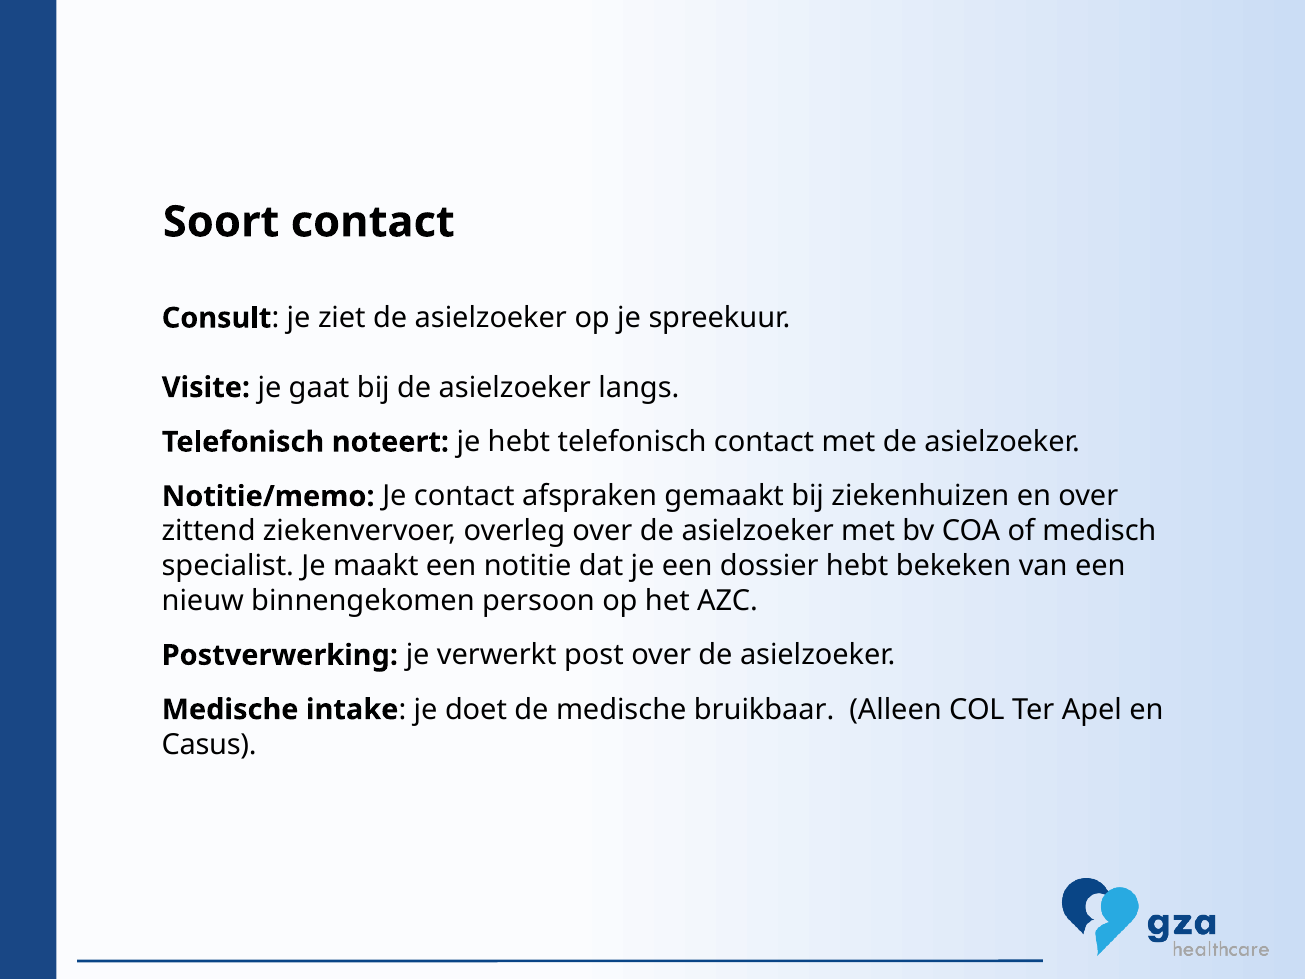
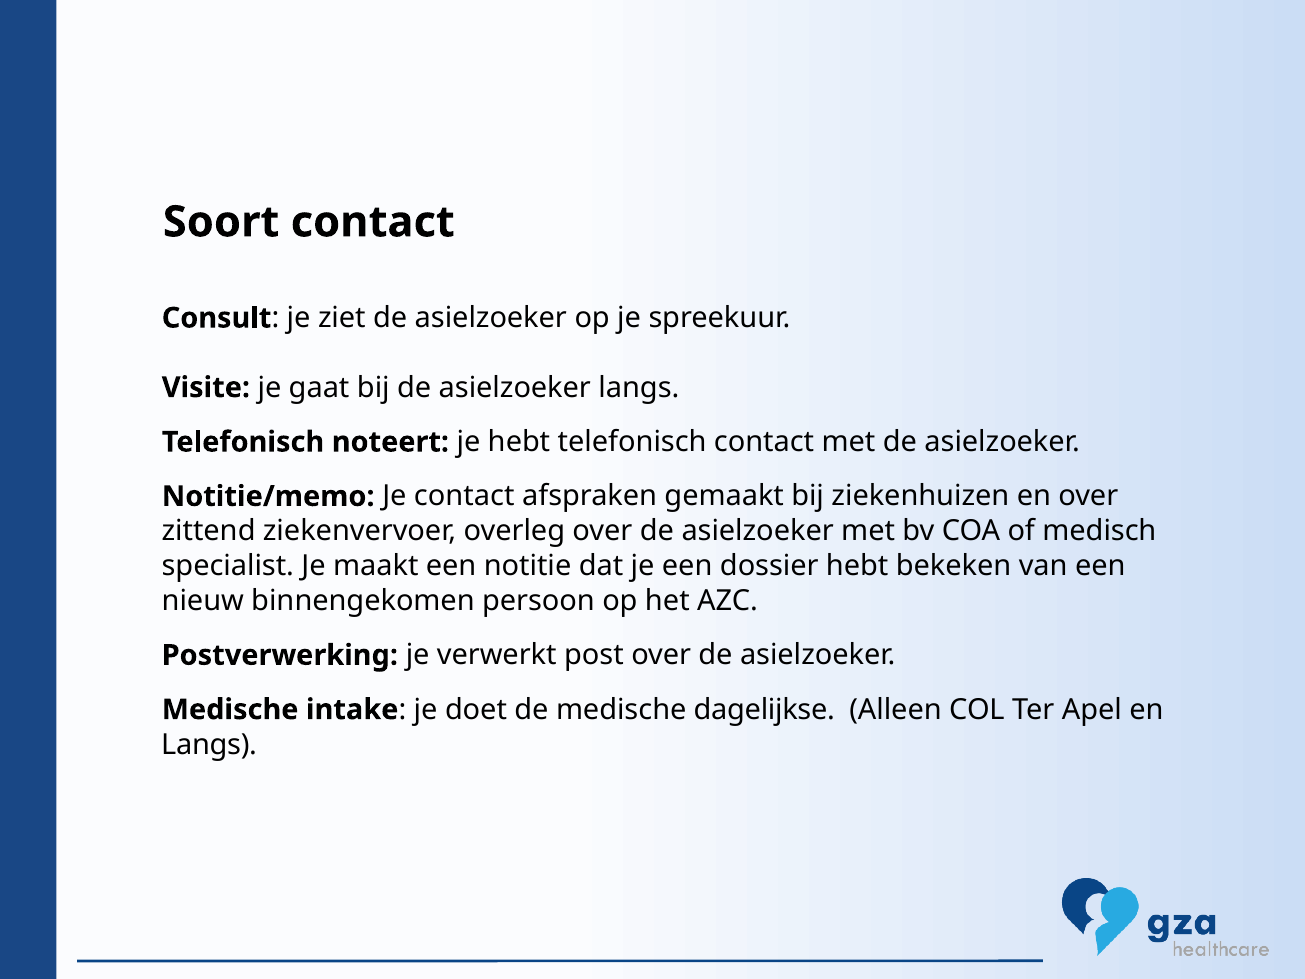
bruikbaar: bruikbaar -> dagelijkse
Casus at (209, 744): Casus -> Langs
